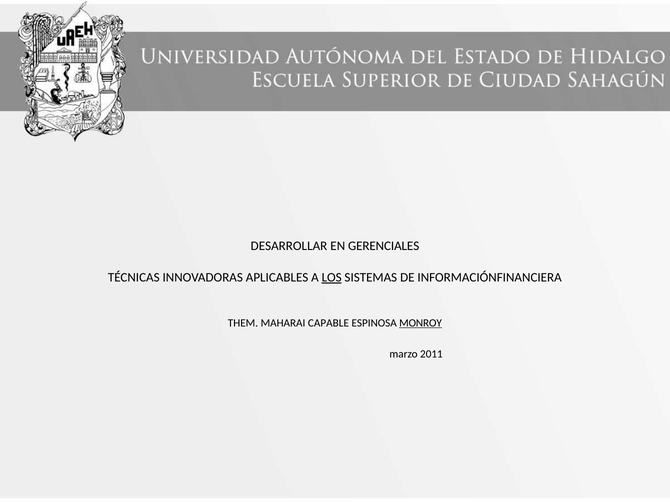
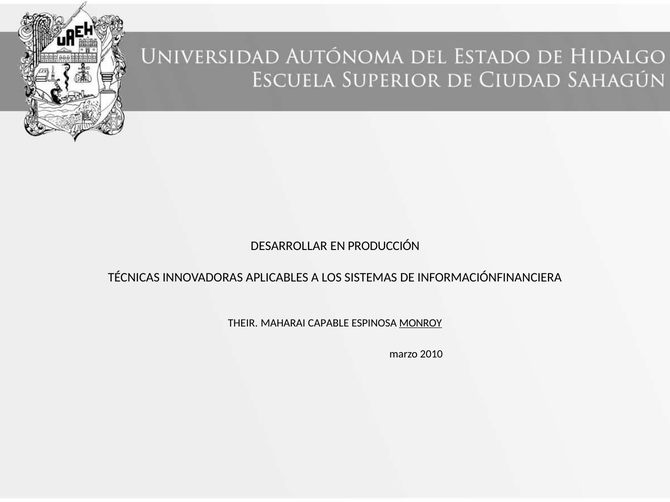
GERENCIALES: GERENCIALES -> PRODUCCIÓN
LOS underline: present -> none
THEM: THEM -> THEIR
2011: 2011 -> 2010
